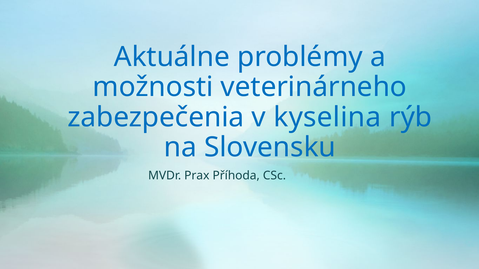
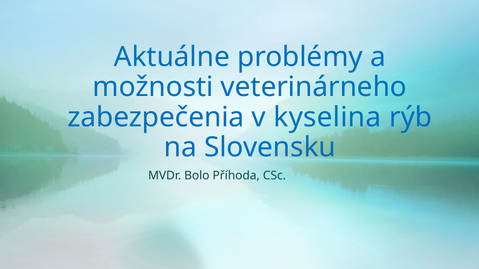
Prax: Prax -> Bolo
